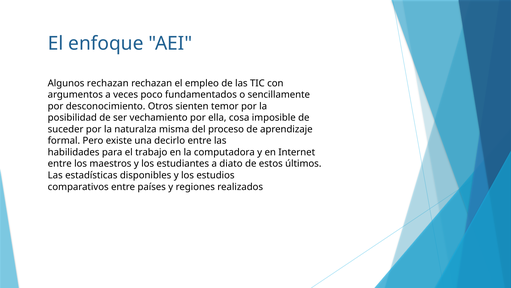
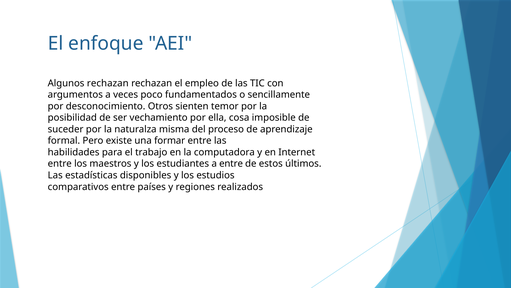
decirlo: decirlo -> formar
a diato: diato -> entre
